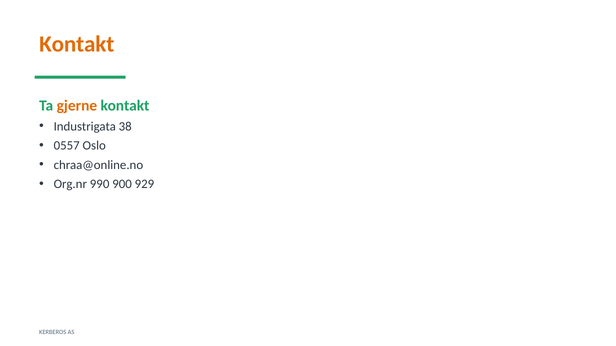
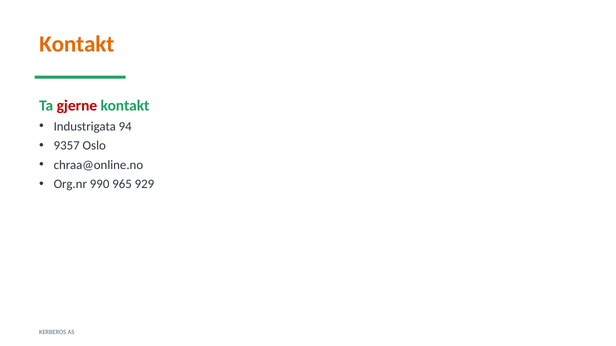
gjerne colour: orange -> red
38: 38 -> 94
0557: 0557 -> 9357
900: 900 -> 965
